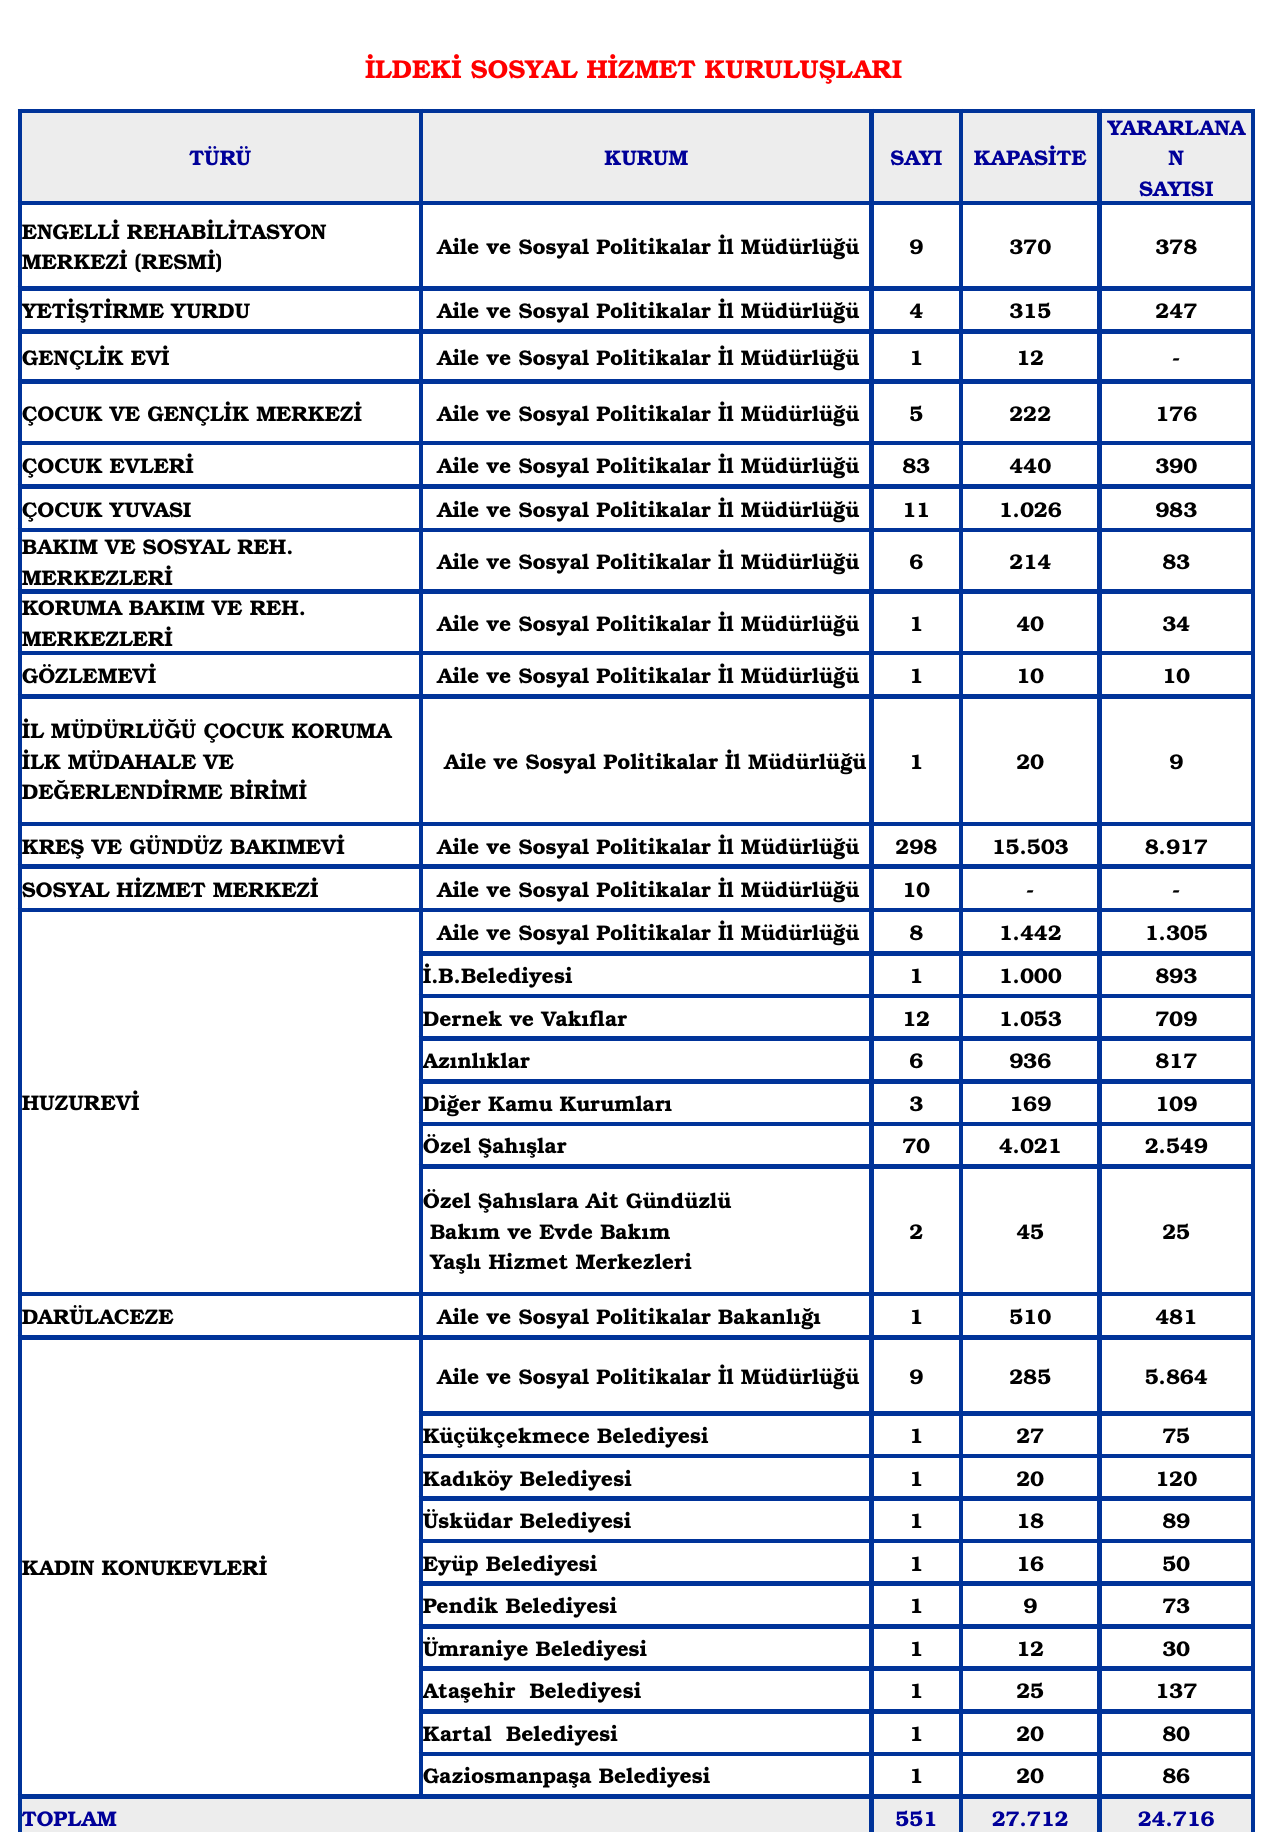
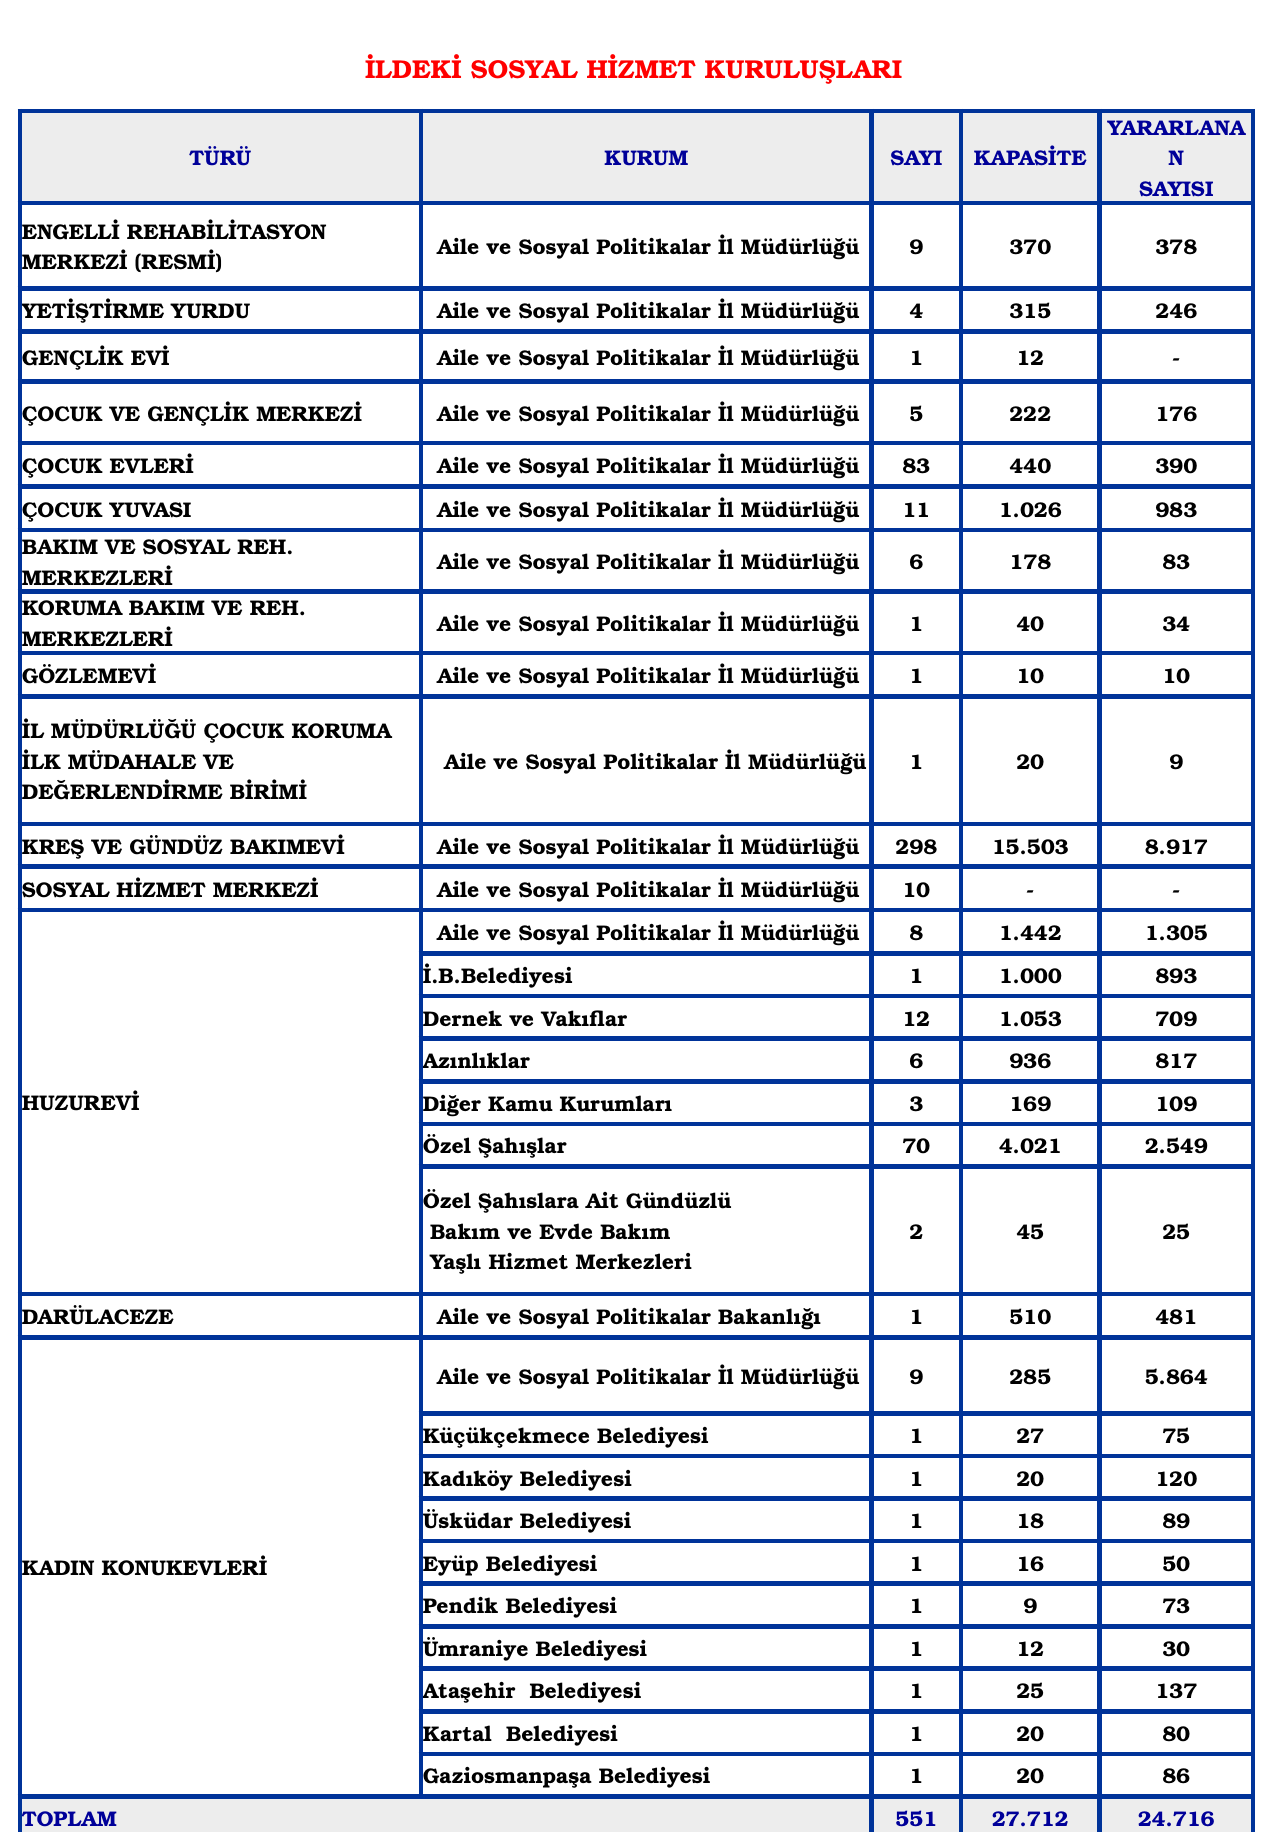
247: 247 -> 246
214: 214 -> 178
